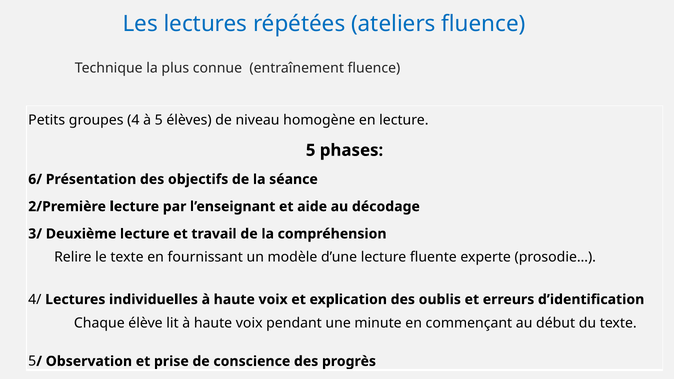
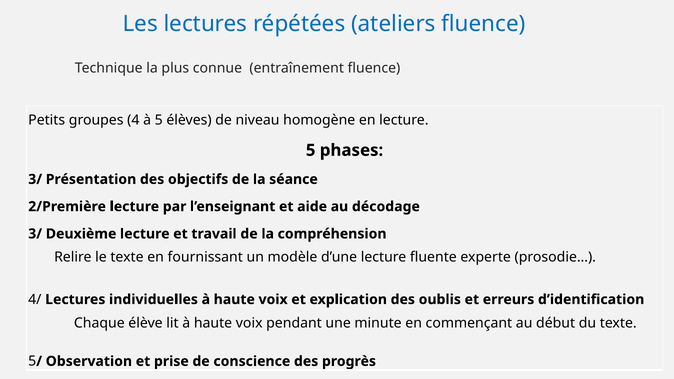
6/ at (35, 179): 6/ -> 3/
